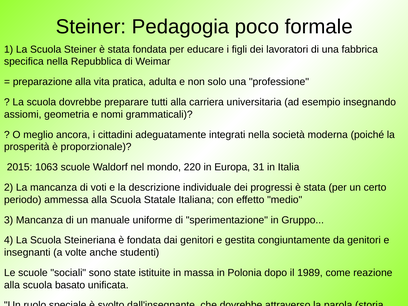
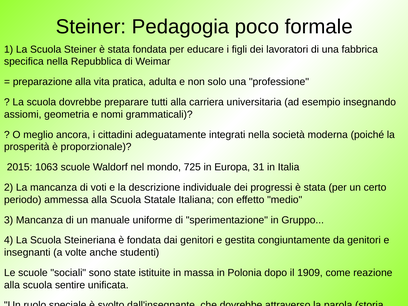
220: 220 -> 725
1989: 1989 -> 1909
basato: basato -> sentire
